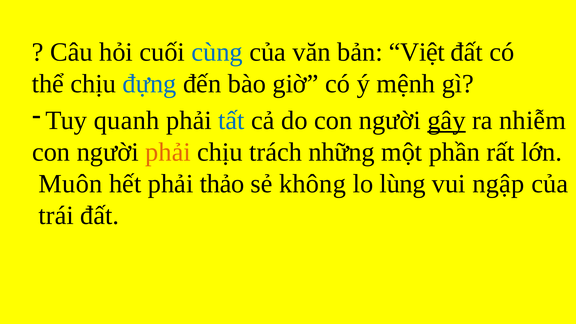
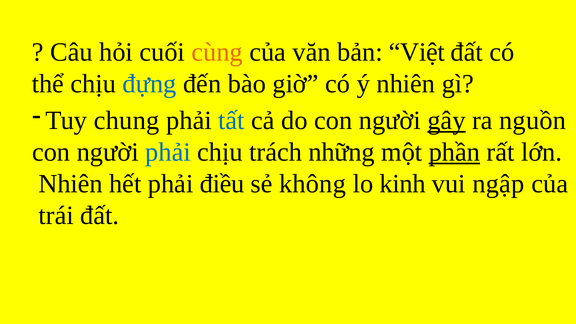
cùng colour: blue -> orange
ý mệnh: mệnh -> nhiên
quanh: quanh -> chung
nhiễm: nhiễm -> nguồn
phải at (168, 152) colour: orange -> blue
phần underline: none -> present
Muôn at (70, 184): Muôn -> Nhiên
thảo: thảo -> điều
lùng: lùng -> kinh
